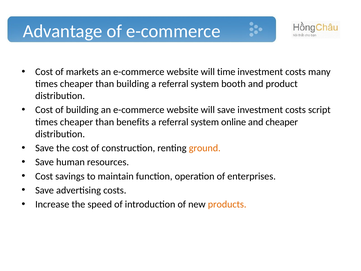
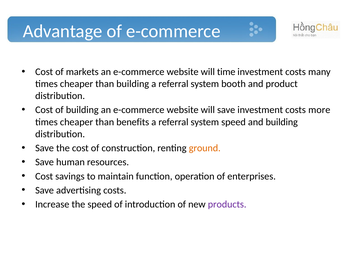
script: script -> more
system online: online -> speed
and cheaper: cheaper -> building
products colour: orange -> purple
